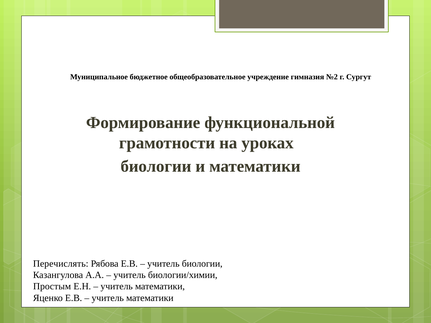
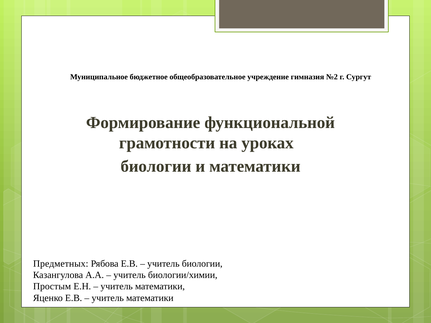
Перечислять: Перечислять -> Предметных
